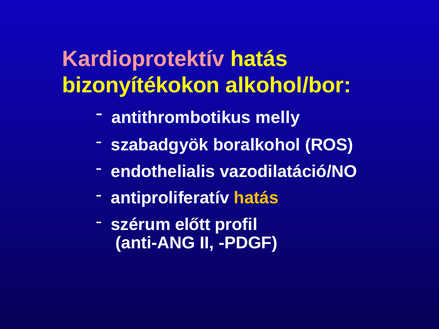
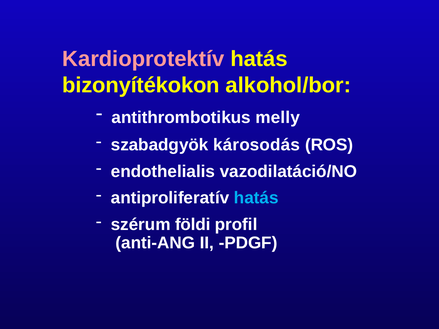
boralkohol: boralkohol -> károsodás
hatás at (256, 198) colour: yellow -> light blue
előtt: előtt -> földi
